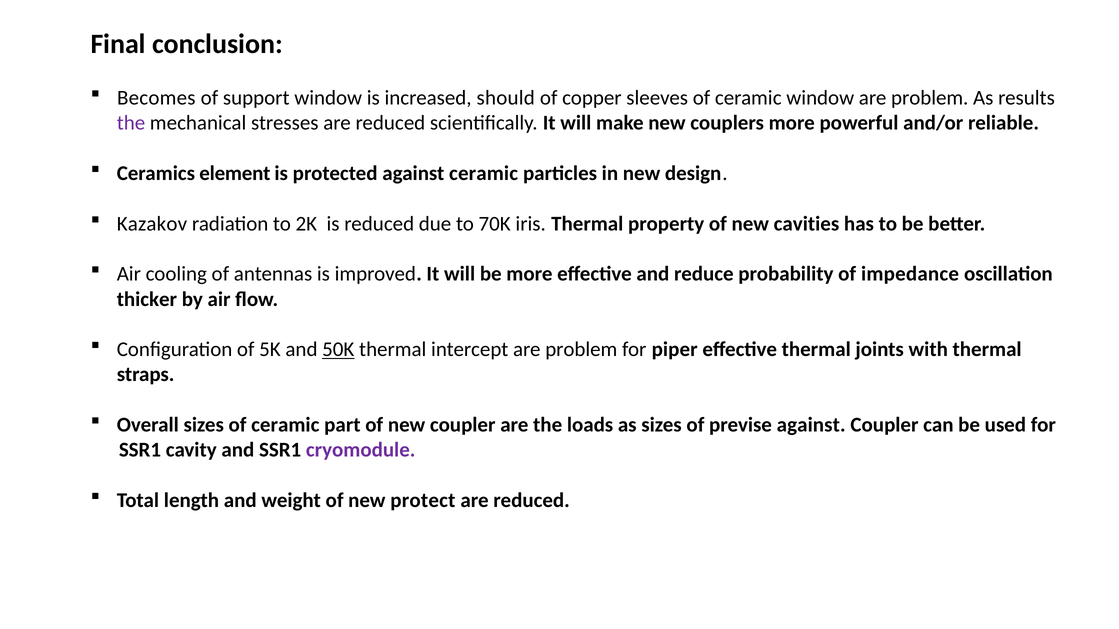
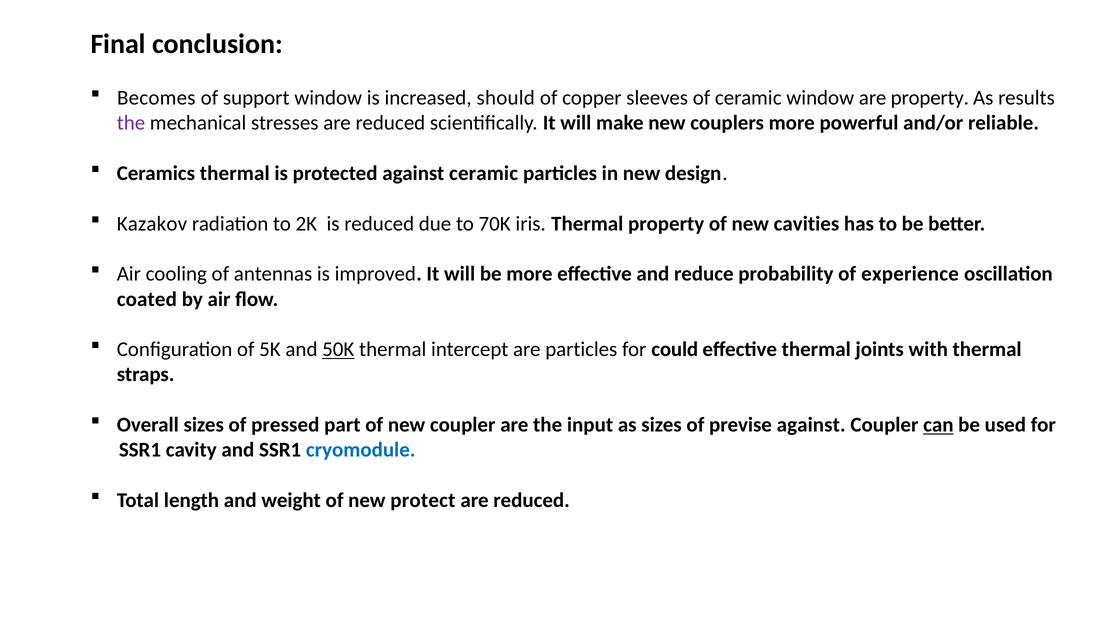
window are problem: problem -> property
Ceramics element: element -> thermal
impedance: impedance -> experience
thicker: thicker -> coated
intercept are problem: problem -> particles
piper: piper -> could
sizes of ceramic: ceramic -> pressed
loads: loads -> input
can underline: none -> present
cryomodule colour: purple -> blue
